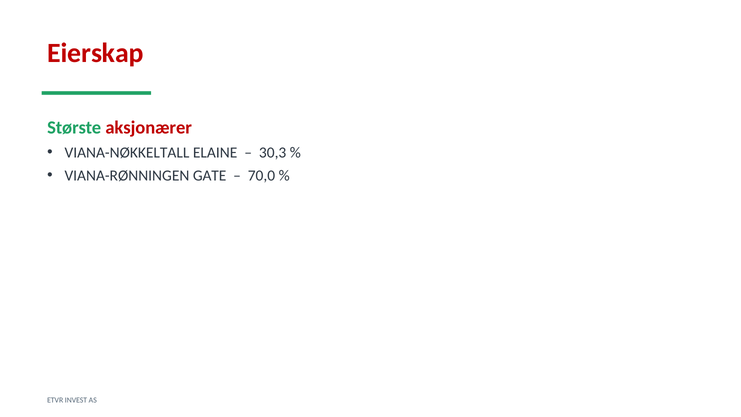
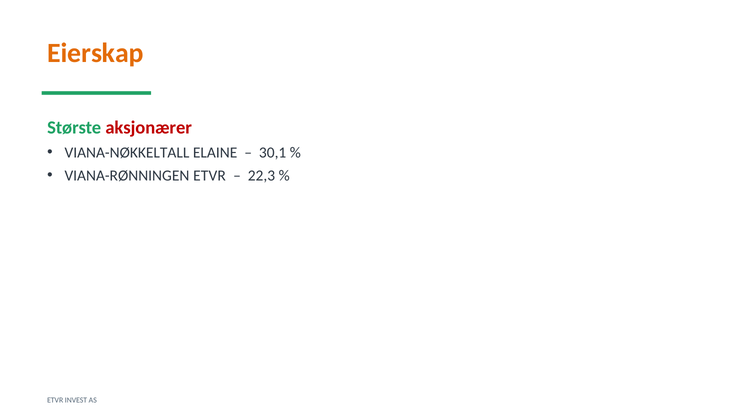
Eierskap colour: red -> orange
30,3: 30,3 -> 30,1
VIANA-RØNNINGEN GATE: GATE -> ETVR
70,0: 70,0 -> 22,3
